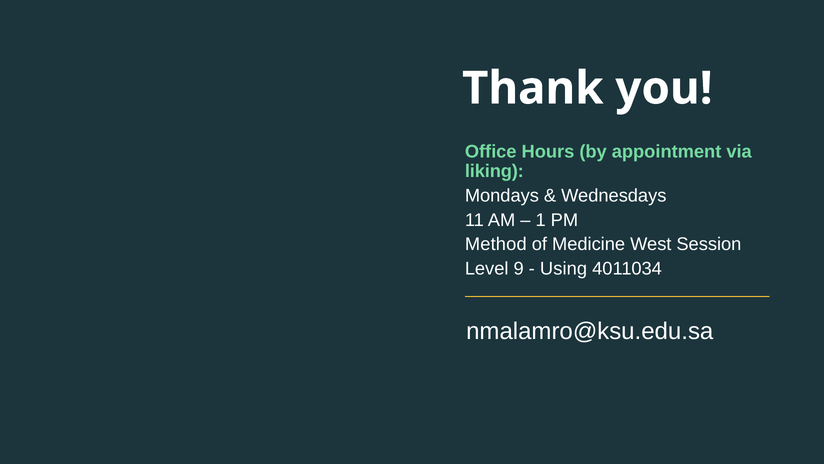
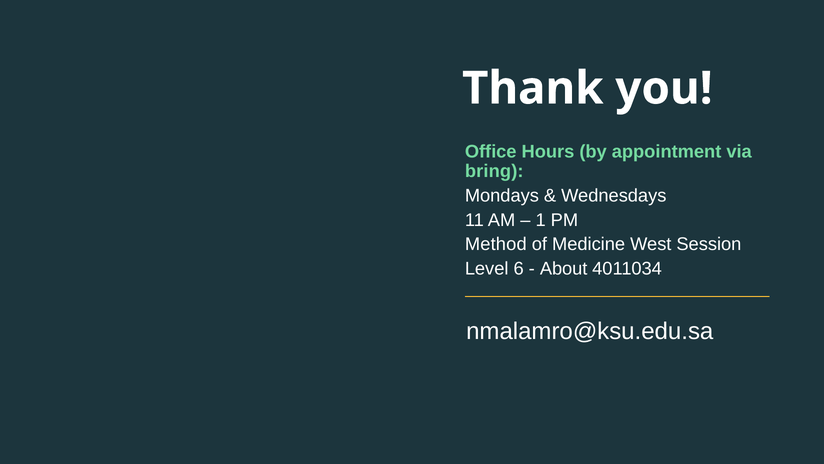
liking: liking -> bring
9: 9 -> 6
Using: Using -> About
